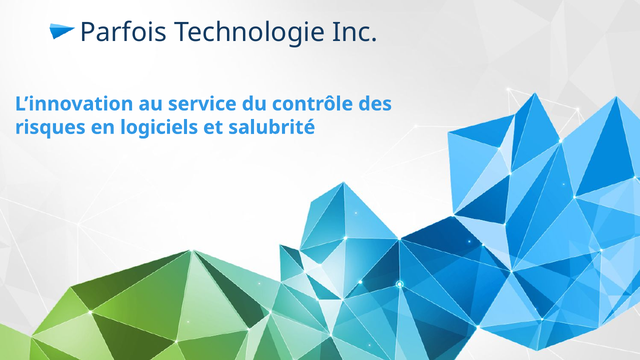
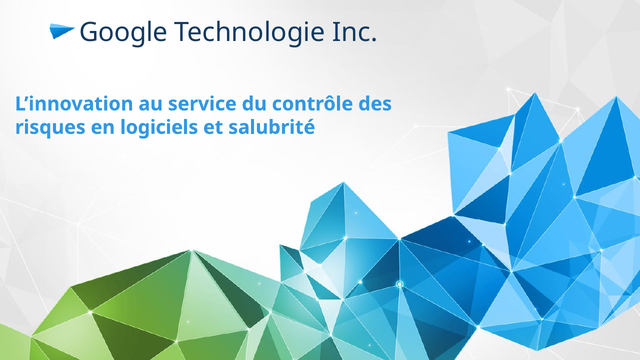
Parfois: Parfois -> Google
